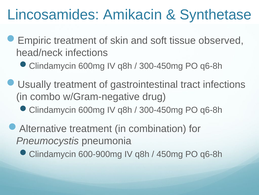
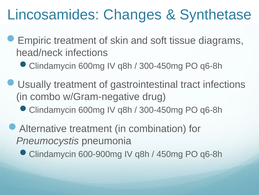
Amikacin: Amikacin -> Changes
observed: observed -> diagrams
